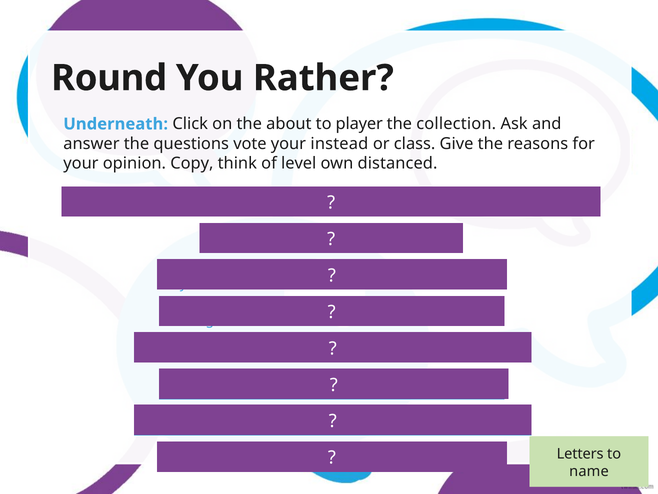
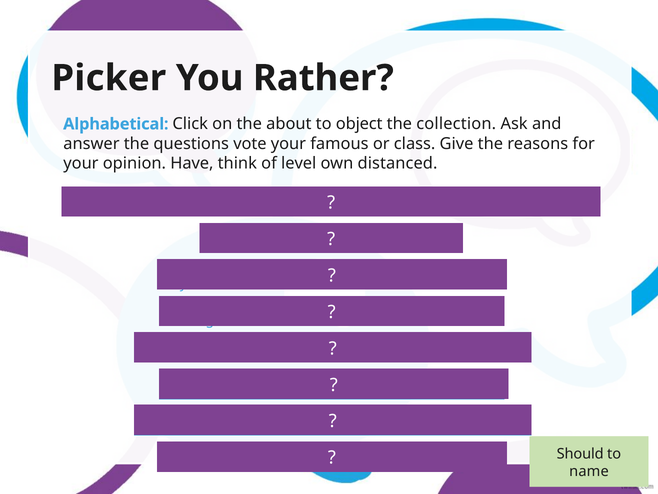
Round: Round -> Picker
Underneath: Underneath -> Alphabetical
player: player -> object
instead: instead -> famous
opinion Copy: Copy -> Have
Letters: Letters -> Should
